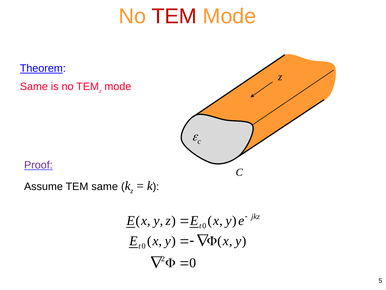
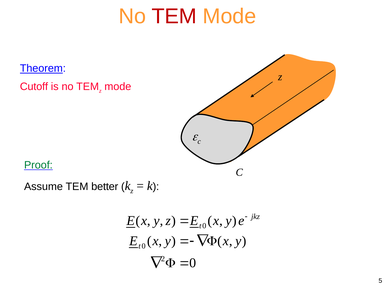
Same at (34, 87): Same -> Cutoff
Proof colour: purple -> green
TEM same: same -> better
